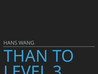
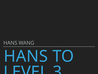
THAN at (26, 56): THAN -> HANS
